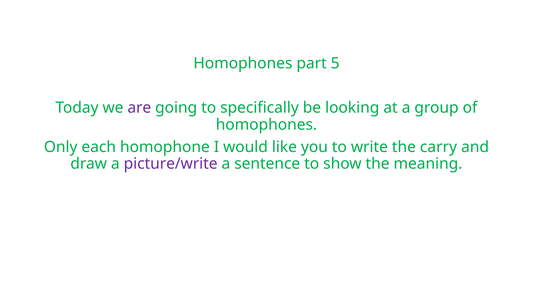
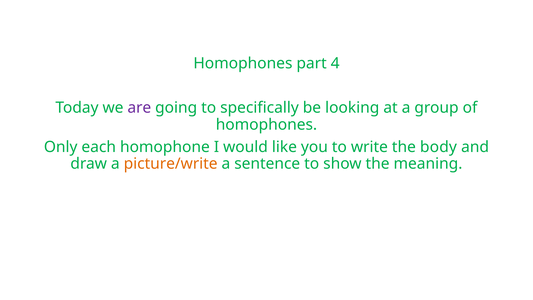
5: 5 -> 4
carry: carry -> body
picture/write colour: purple -> orange
